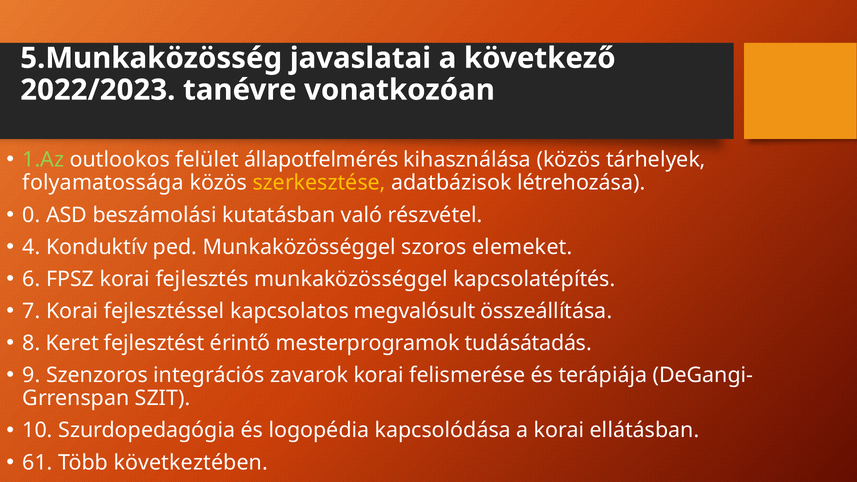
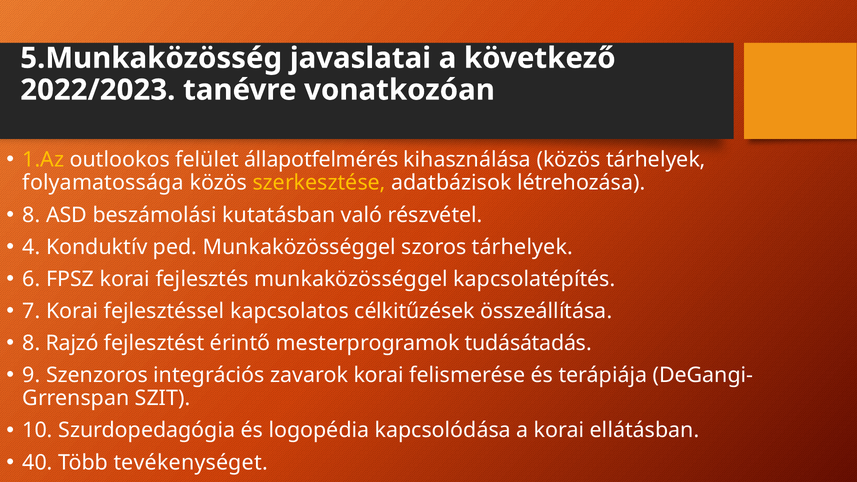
1.Az colour: light green -> yellow
0 at (31, 215): 0 -> 8
szoros elemeket: elemeket -> tárhelyek
megvalósult: megvalósult -> célkitűzések
Keret: Keret -> Rajzó
61: 61 -> 40
következtében: következtében -> tevékenységet
